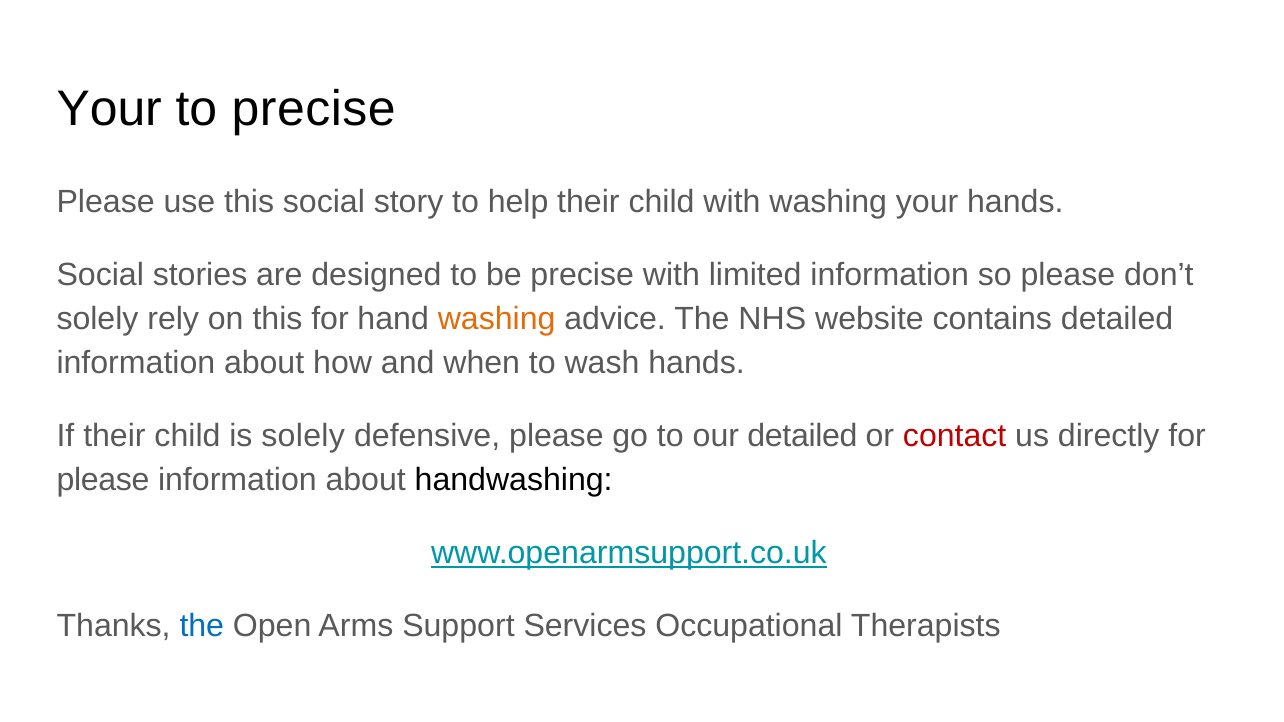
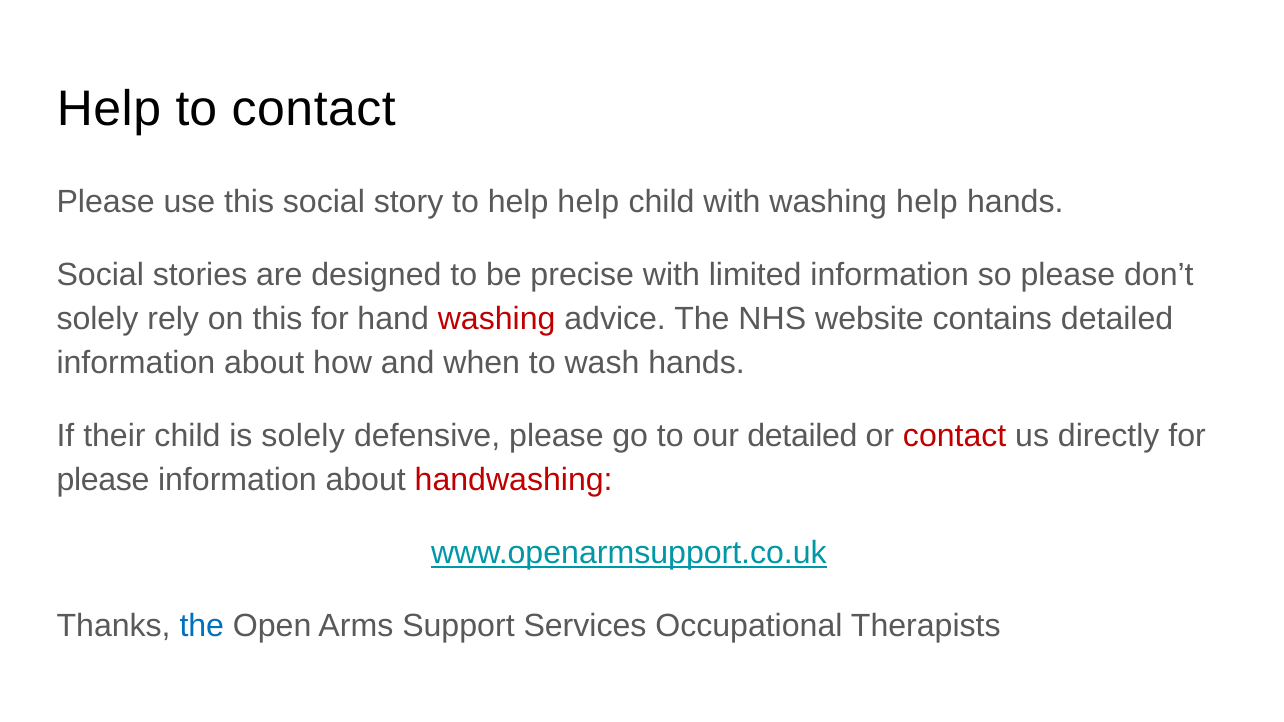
Your at (109, 109): Your -> Help
to precise: precise -> contact
help their: their -> help
washing your: your -> help
washing at (497, 319) colour: orange -> red
handwashing colour: black -> red
